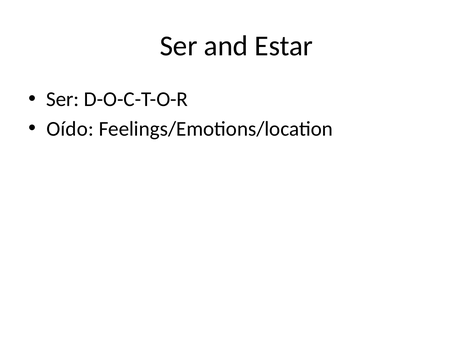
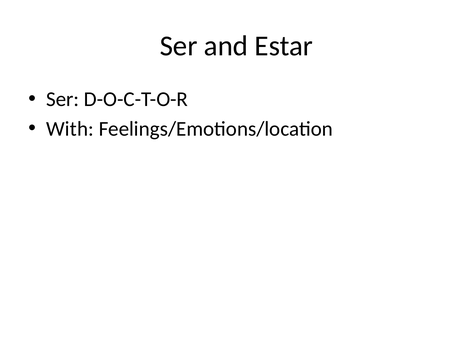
Oído: Oído -> With
